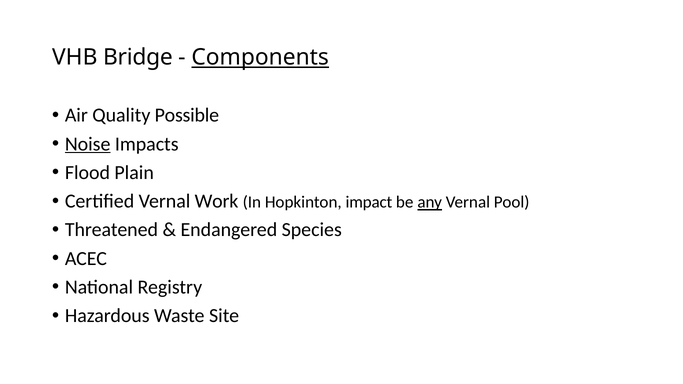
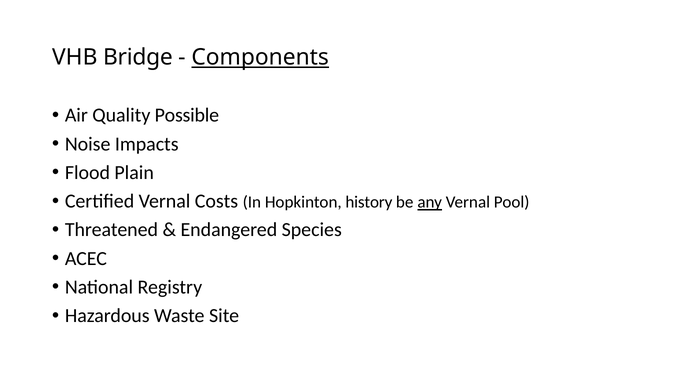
Noise underline: present -> none
Work: Work -> Costs
impact: impact -> history
